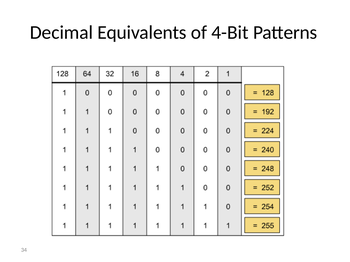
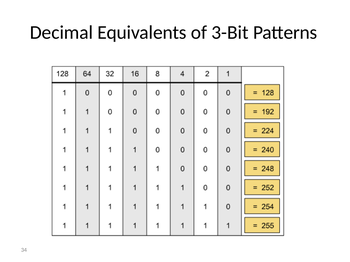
4-Bit: 4-Bit -> 3-Bit
